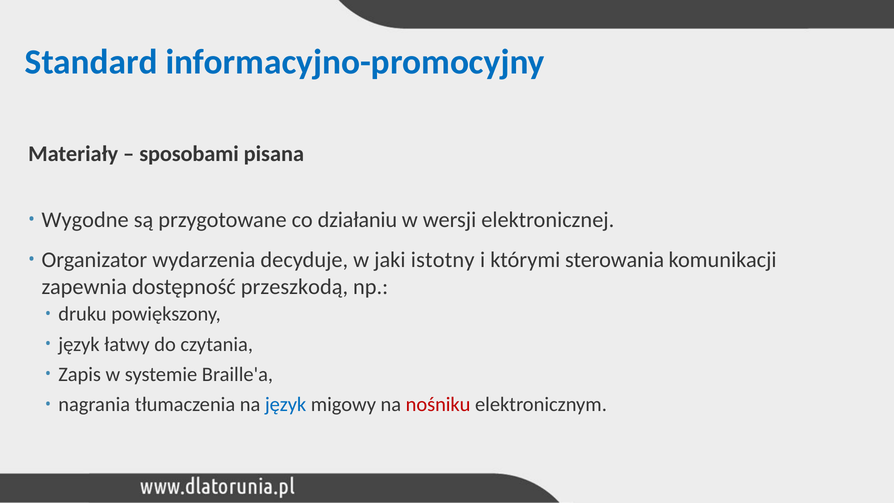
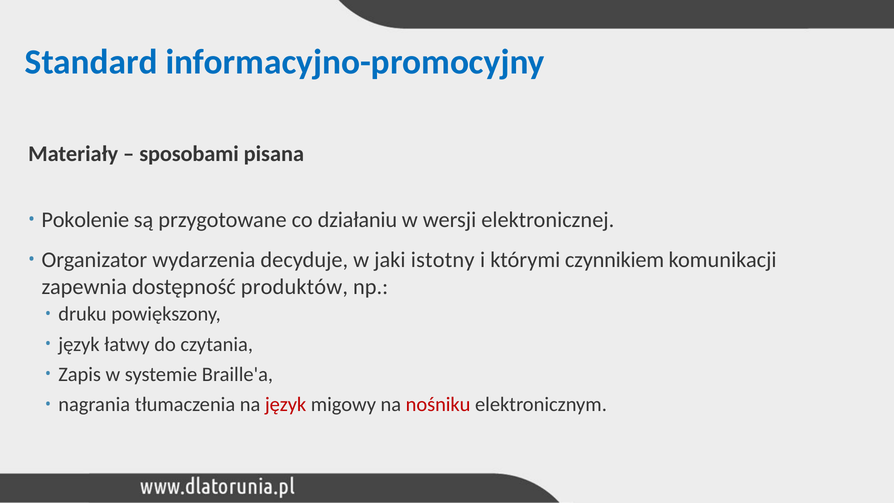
Wygodne: Wygodne -> Pokolenie
sterowania: sterowania -> czynnikiem
przeszkodą: przeszkodą -> produktów
język at (286, 405) colour: blue -> red
